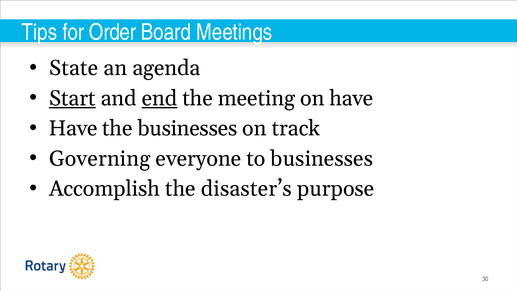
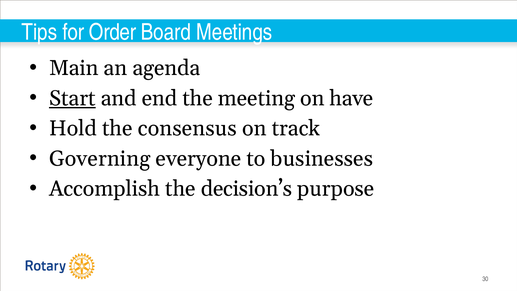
State: State -> Main
end underline: present -> none
Have at (73, 128): Have -> Hold
the businesses: businesses -> consensus
disaster’s: disaster’s -> decision’s
